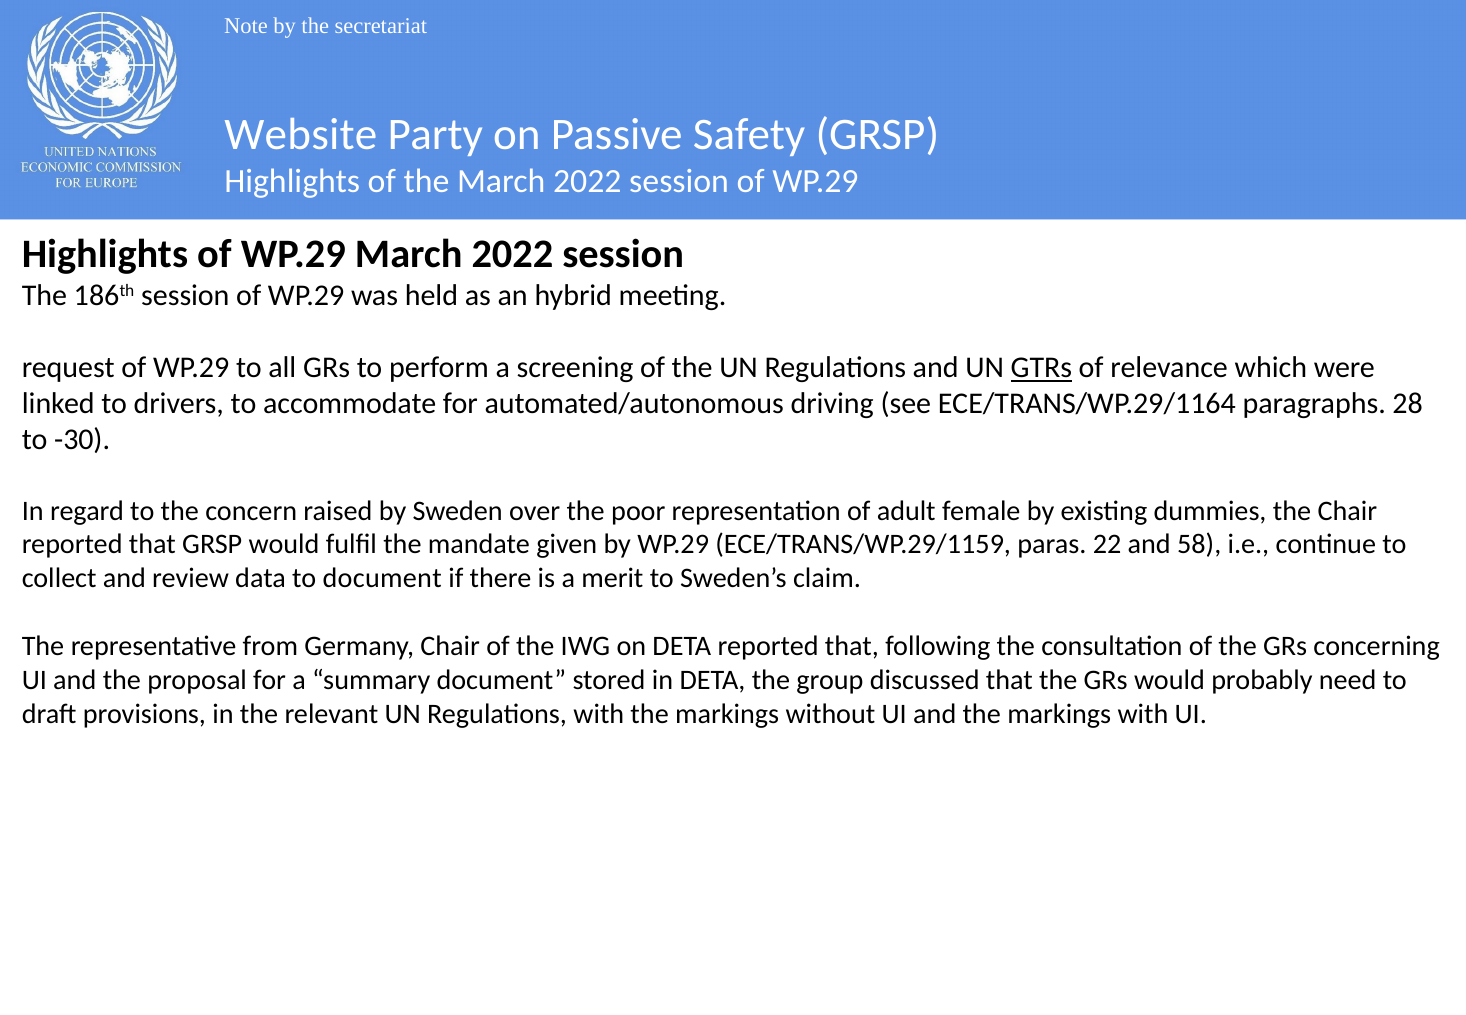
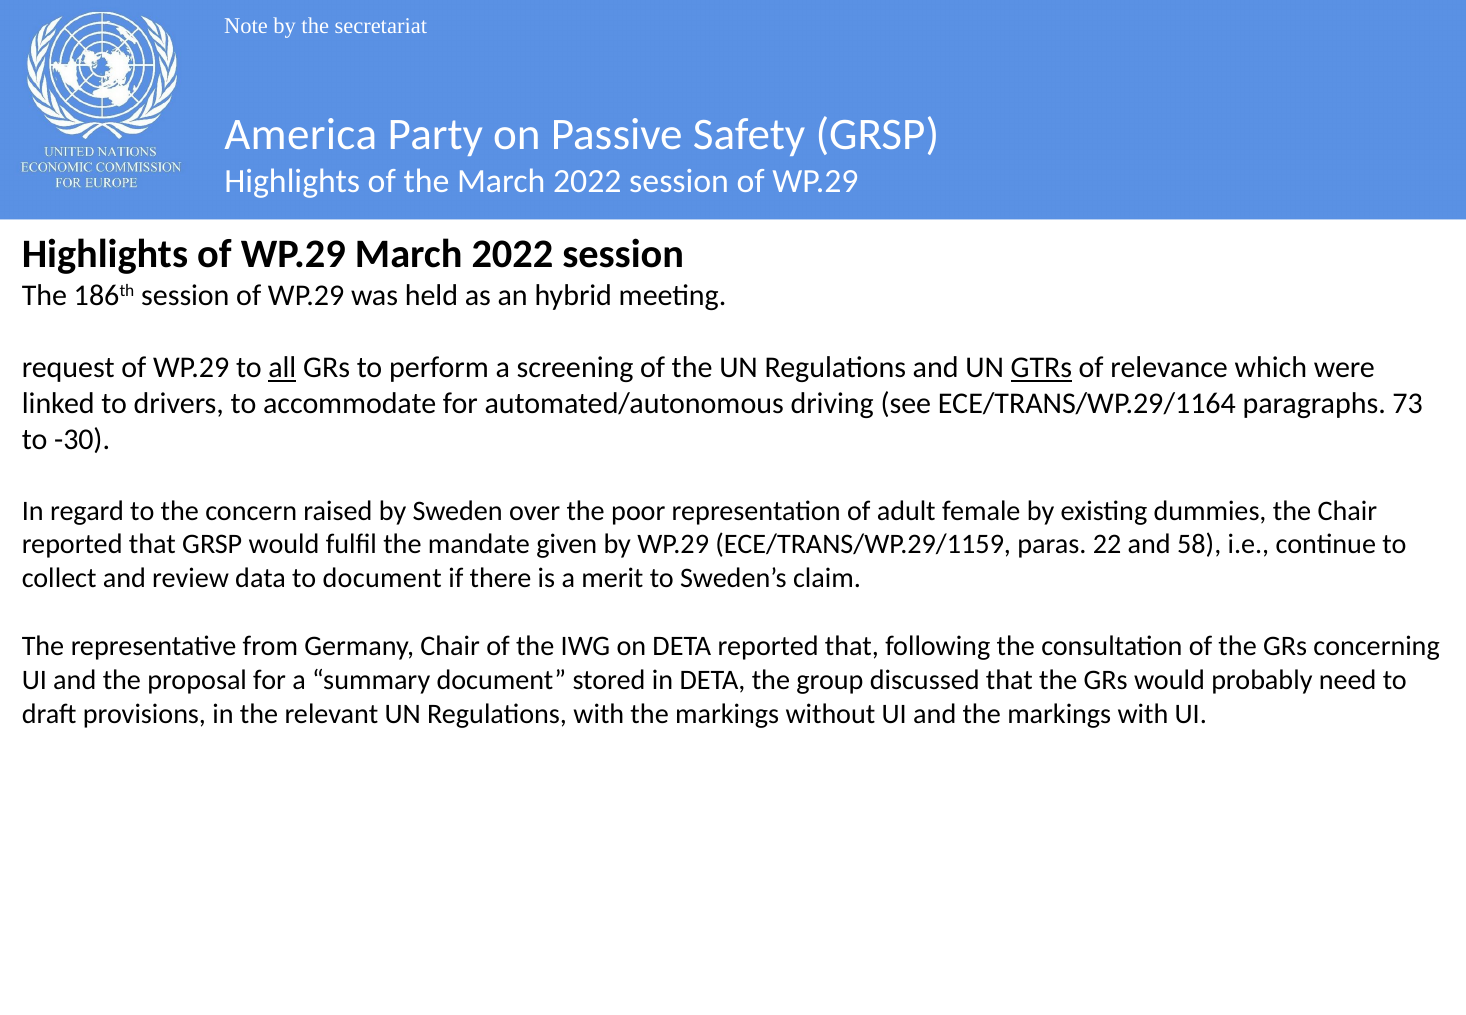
Website: Website -> America
all underline: none -> present
28: 28 -> 73
